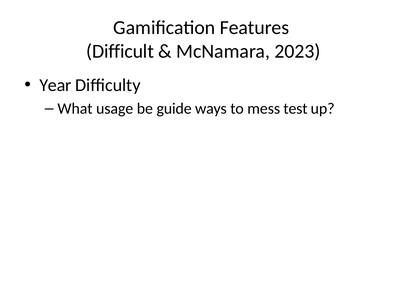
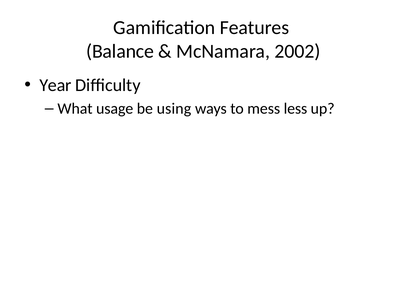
Difficult: Difficult -> Balance
2023: 2023 -> 2002
guide: guide -> using
test: test -> less
